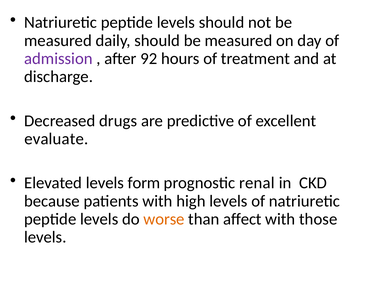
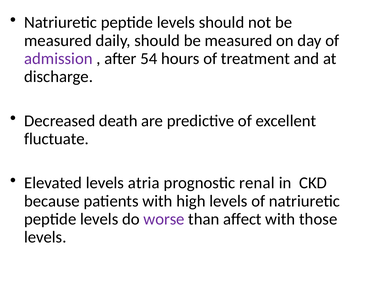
92: 92 -> 54
drugs: drugs -> death
evaluate: evaluate -> fluctuate
form: form -> atria
worse colour: orange -> purple
